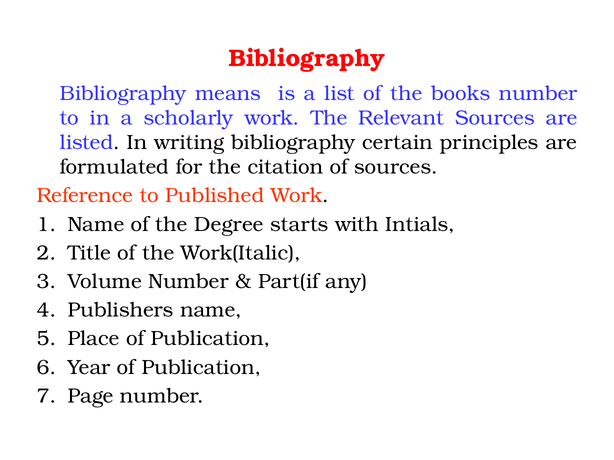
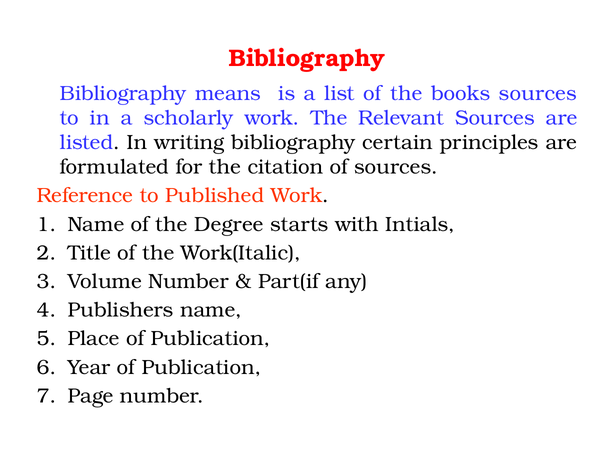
books number: number -> sources
